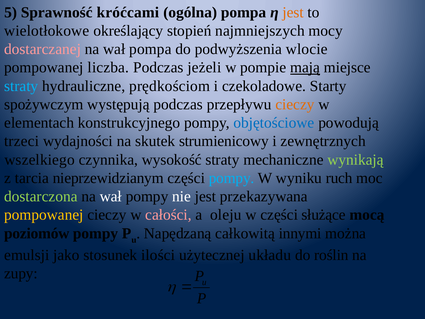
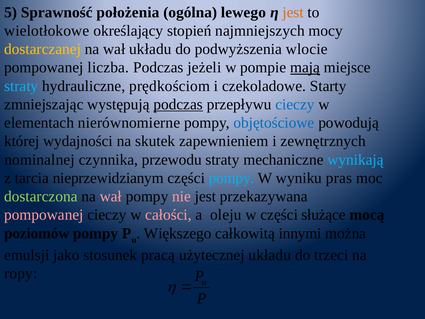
króćcami: króćcami -> położenia
ogólna pompa: pompa -> lewego
dostarczanej colour: pink -> yellow
wał pompa: pompa -> układu
spożywczym: spożywczym -> zmniejszając
podczas at (178, 104) underline: none -> present
cieczy at (295, 104) colour: orange -> blue
konstrukcyjnego: konstrukcyjnego -> nierównomierne
trzeci: trzeci -> której
strumienicowy: strumienicowy -> zapewnieniem
wszelkiego: wszelkiego -> nominalnej
wysokość: wysokość -> przewodu
wynikają colour: light green -> light blue
ruch: ruch -> pras
wał at (111, 196) colour: white -> pink
nie colour: white -> pink
pompowanej at (44, 215) colour: yellow -> pink
Napędzaną: Napędzaną -> Większego
ilości: ilości -> pracą
roślin: roślin -> trzeci
zupy: zupy -> ropy
